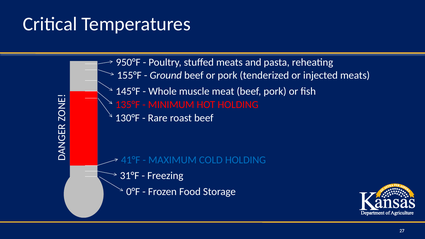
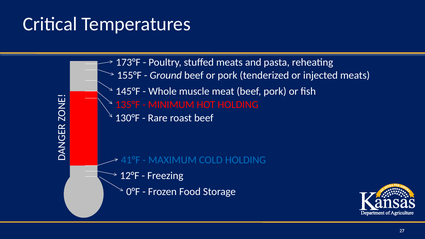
950°F: 950°F -> 173°F
31°F: 31°F -> 12°F
